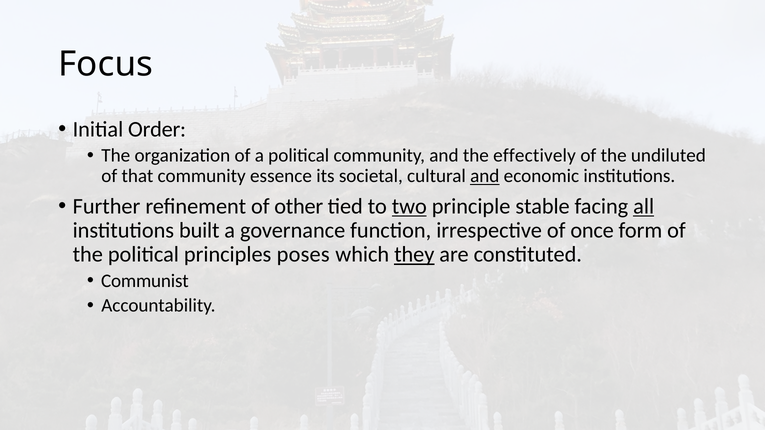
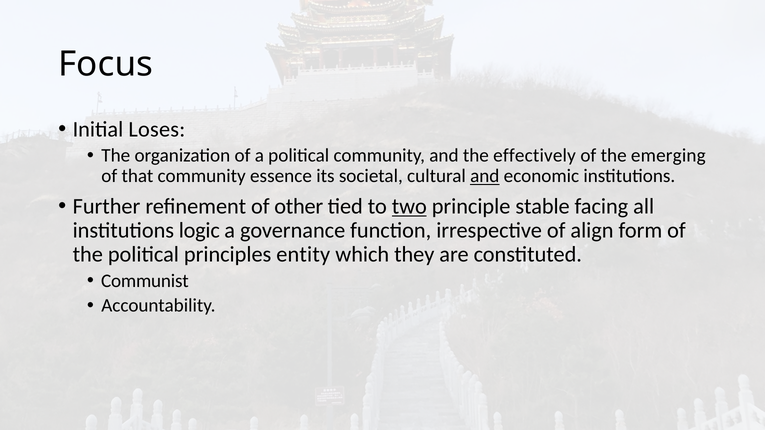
Order: Order -> Loses
undiluted: undiluted -> emerging
all underline: present -> none
built: built -> logic
once: once -> align
poses: poses -> entity
they underline: present -> none
